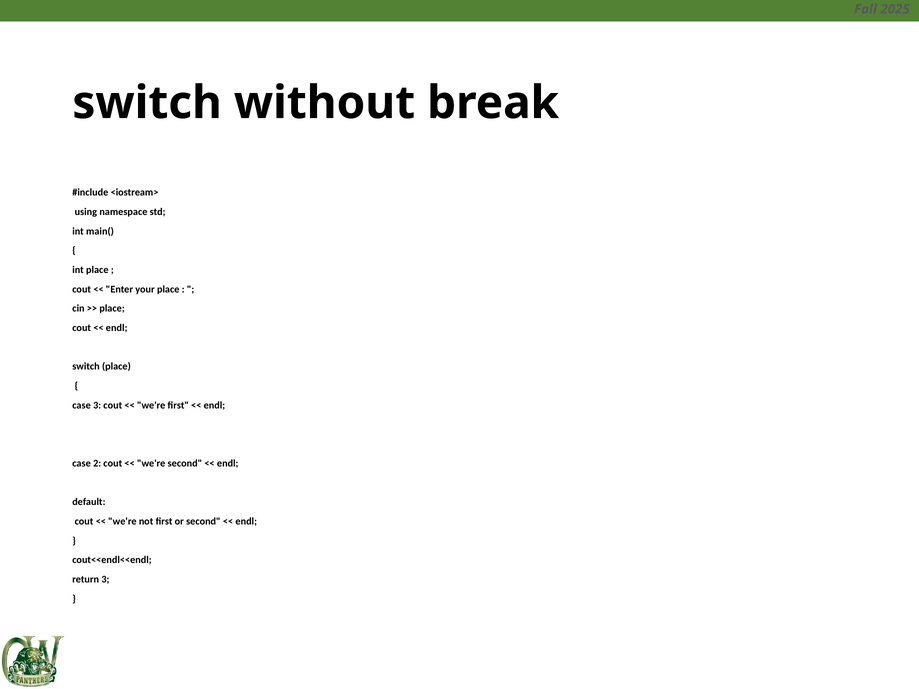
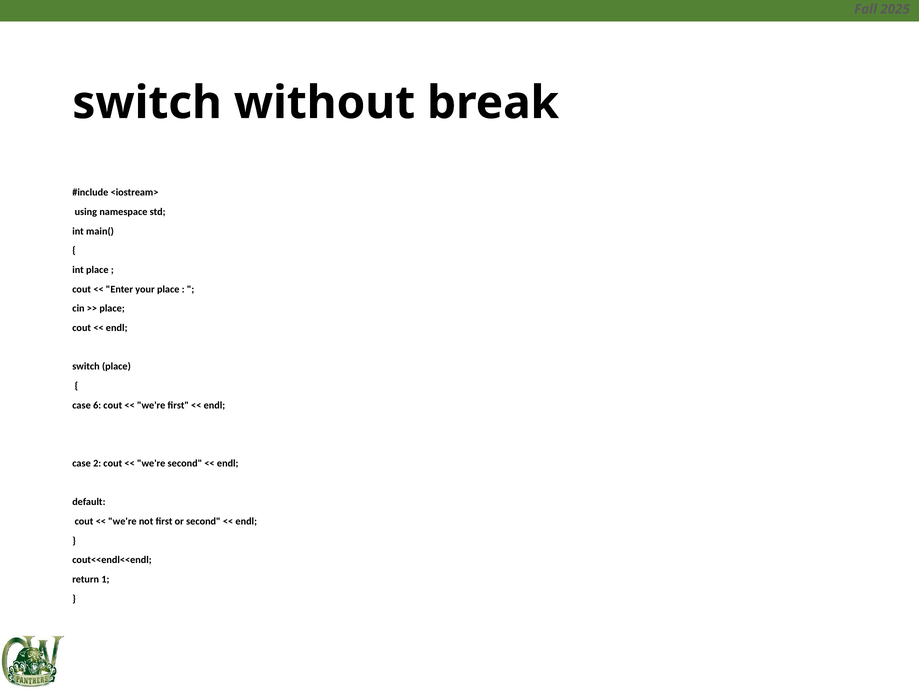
case 3: 3 -> 6
return 3: 3 -> 1
